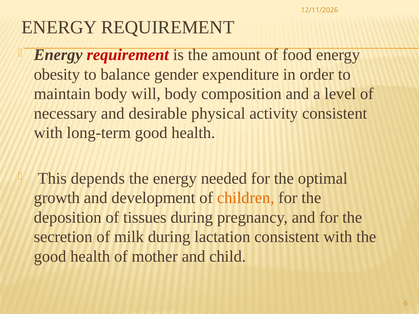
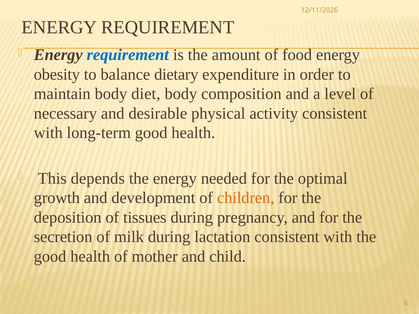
requirement at (128, 55) colour: red -> blue
gender: gender -> dietary
will: will -> diet
